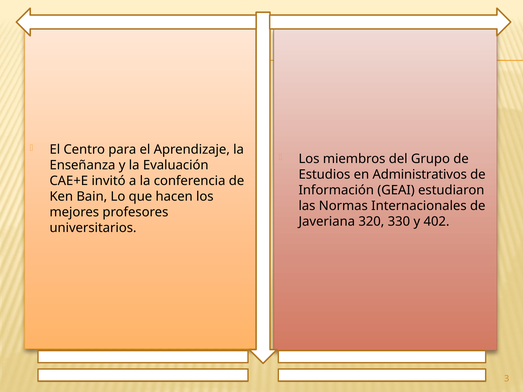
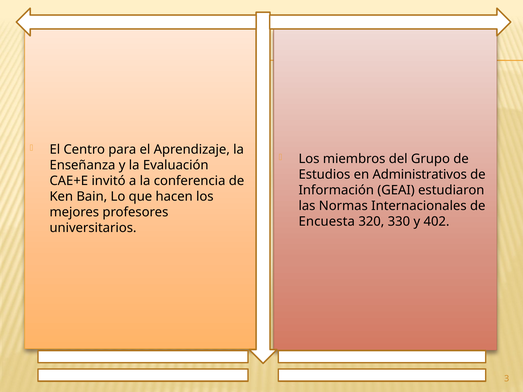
Javeriana: Javeriana -> Encuesta
